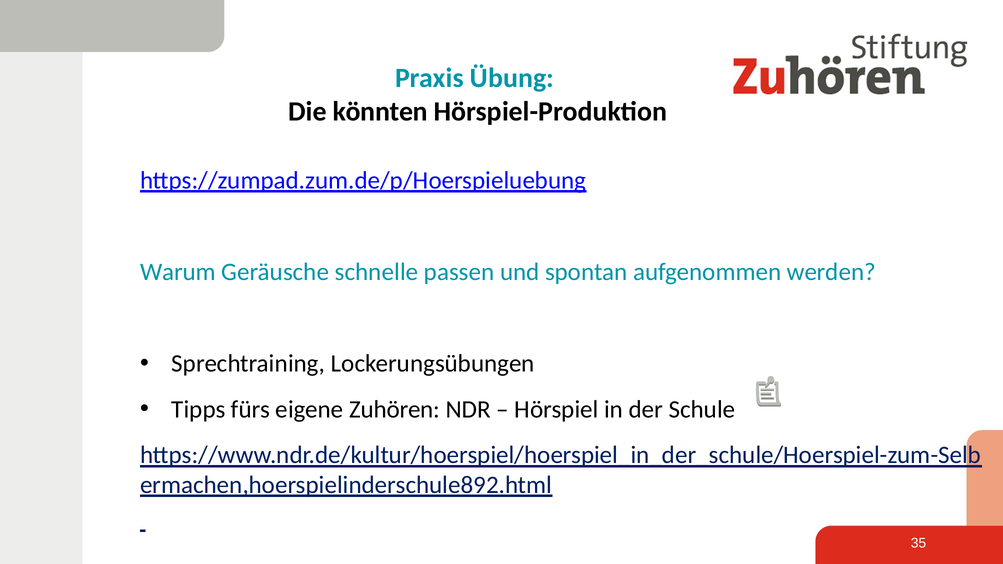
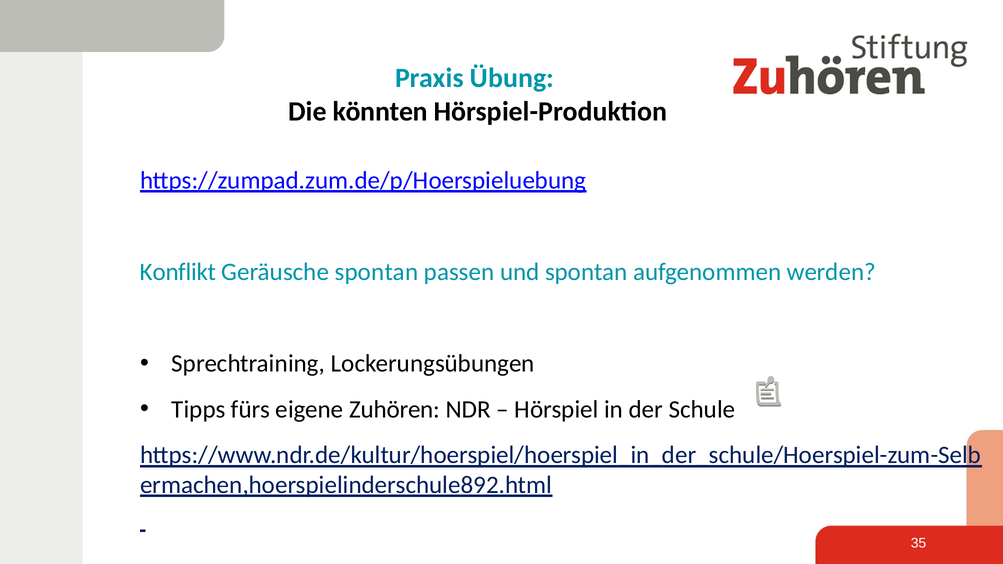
Warum: Warum -> Konflikt
Geräusche schnelle: schnelle -> spontan
